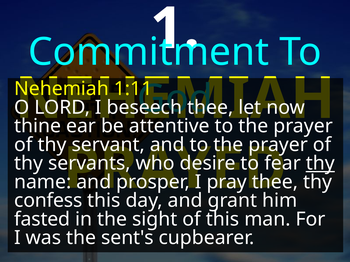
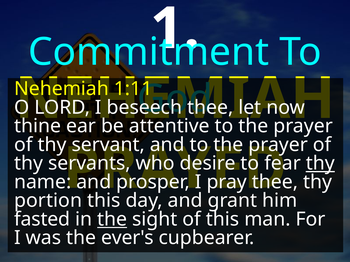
confess: confess -> portion
the at (112, 220) underline: none -> present
sent's: sent's -> ever's
